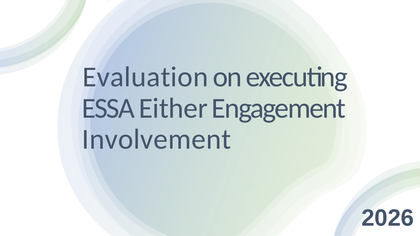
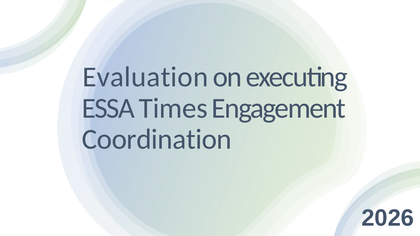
Either: Either -> Times
Involvement: Involvement -> Coordination
